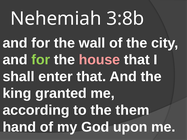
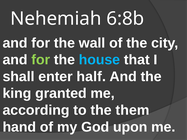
3:8b: 3:8b -> 6:8b
house colour: pink -> light blue
enter that: that -> half
